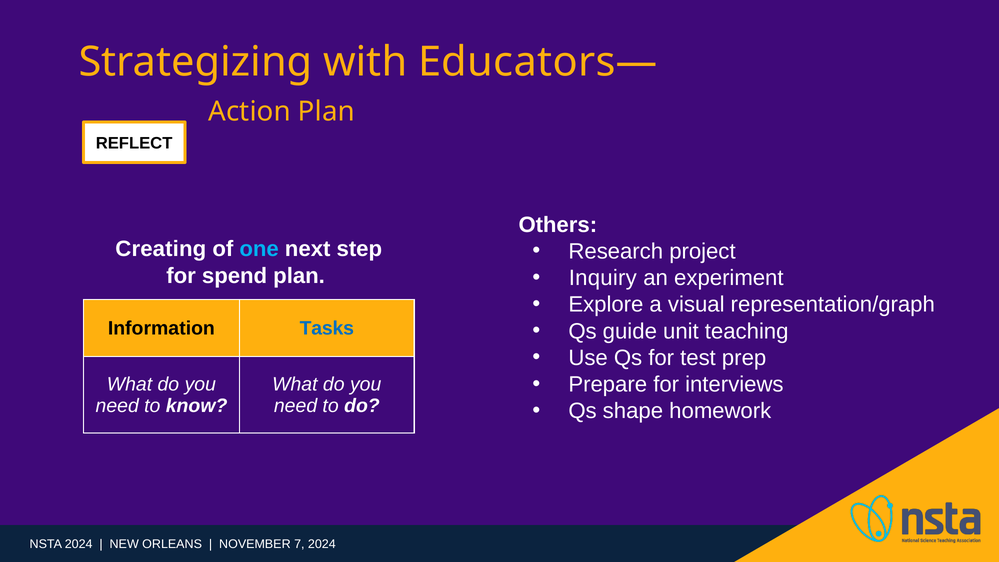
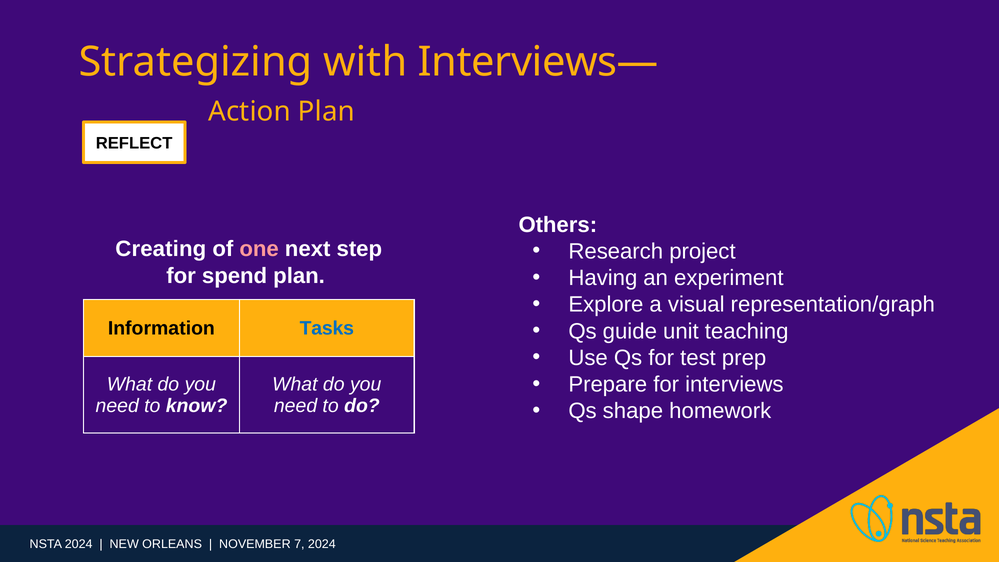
Educators—: Educators— -> Interviews—
one colour: light blue -> pink
Inquiry: Inquiry -> Having
